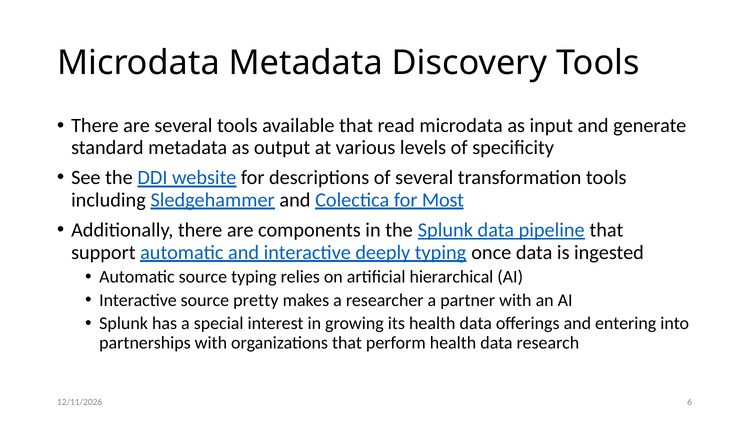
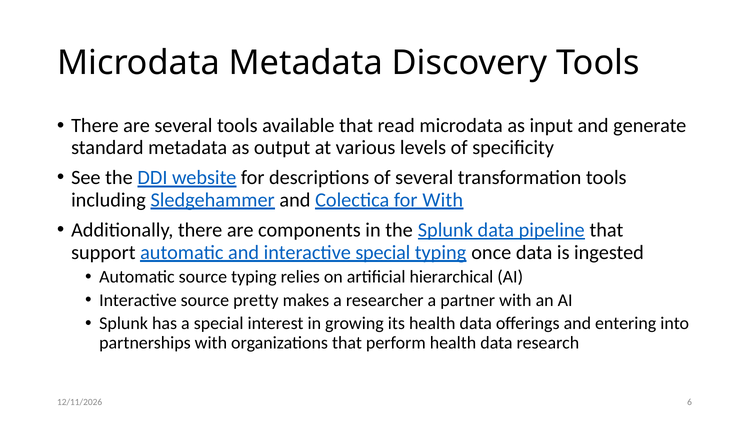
for Most: Most -> With
interactive deeply: deeply -> special
